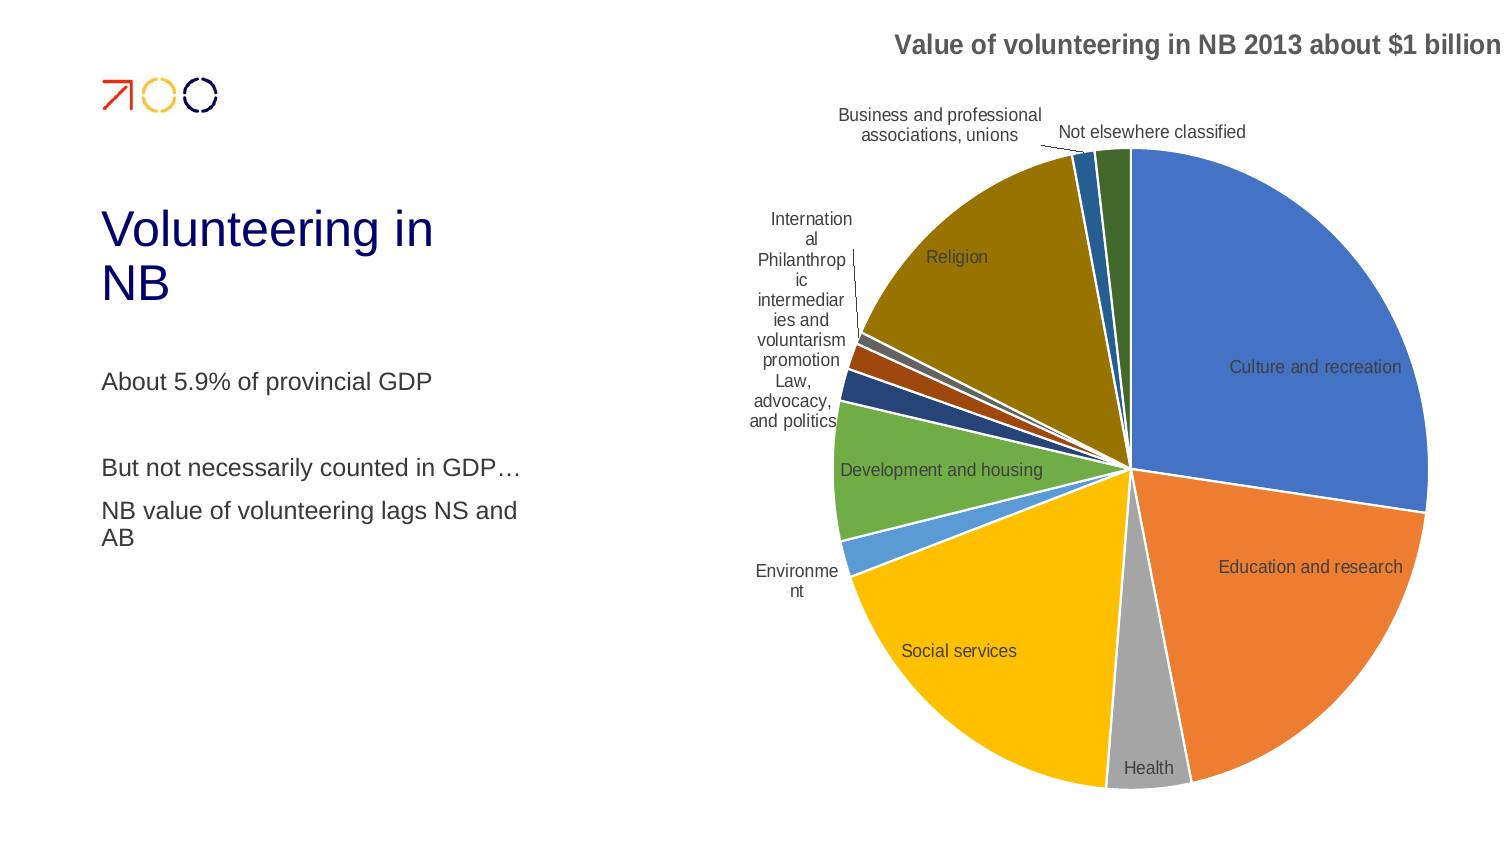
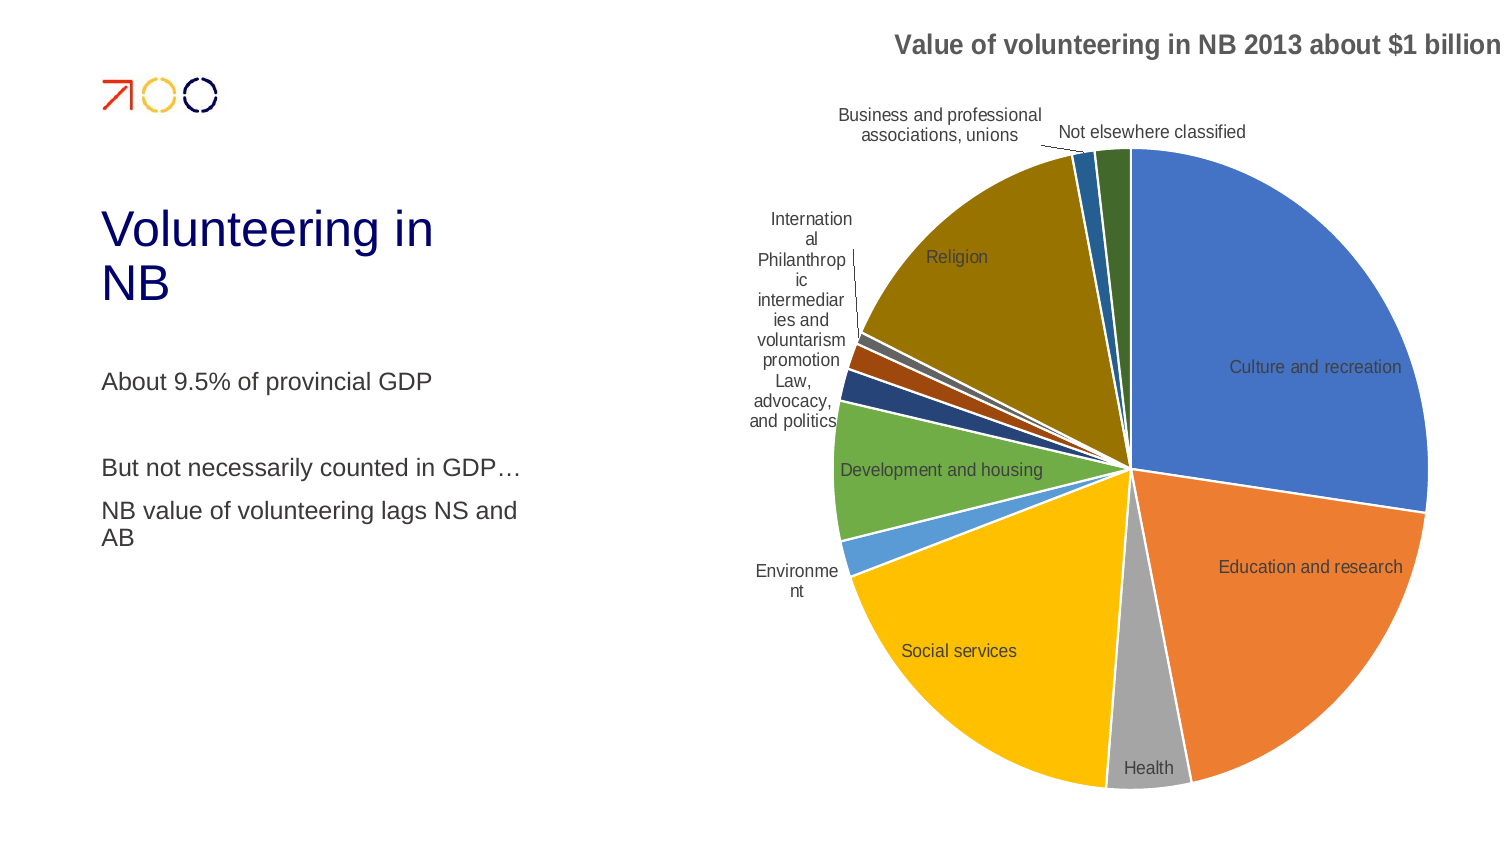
5.9%: 5.9% -> 9.5%
